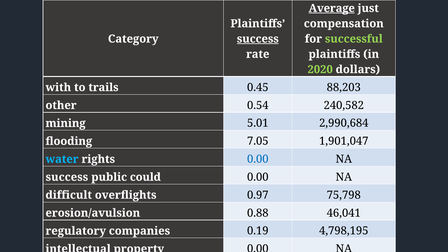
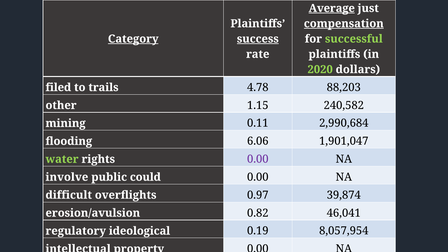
compensation underline: none -> present
Category underline: none -> present
with: with -> filed
0.45: 0.45 -> 4.78
0.54: 0.54 -> 1.15
5.01: 5.01 -> 0.11
7.05: 7.05 -> 6.06
water colour: light blue -> light green
0.00 at (258, 159) colour: blue -> purple
success at (67, 177): success -> involve
75,798: 75,798 -> 39,874
0.88: 0.88 -> 0.82
companies: companies -> ideological
4,798,195: 4,798,195 -> 8,057,954
